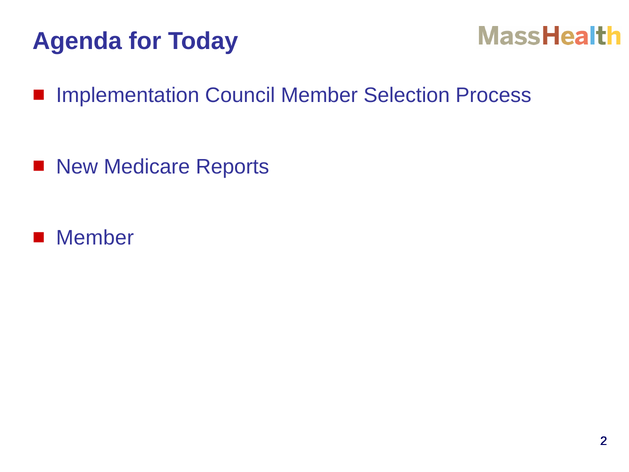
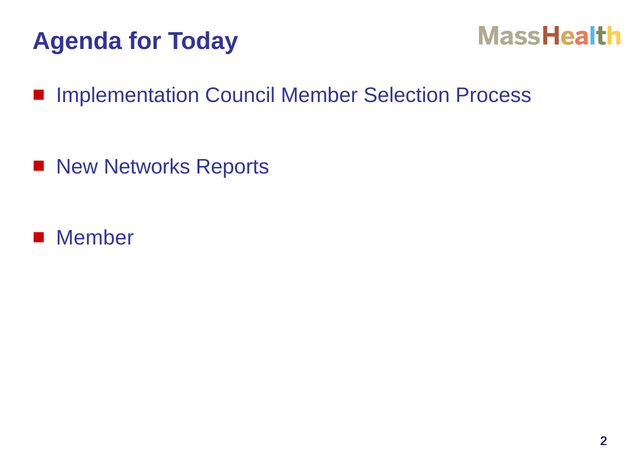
Medicare: Medicare -> Networks
